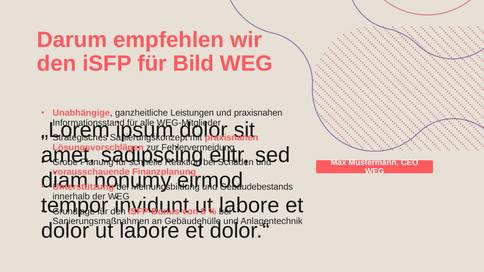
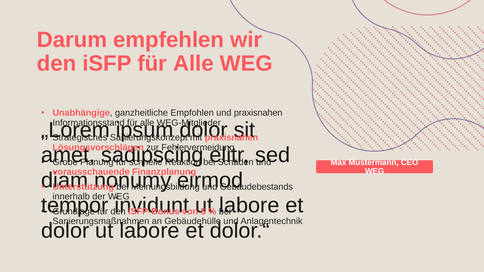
iSFP für Bild: Bild -> Alle
Leistungen: Leistungen -> Empfohlen
